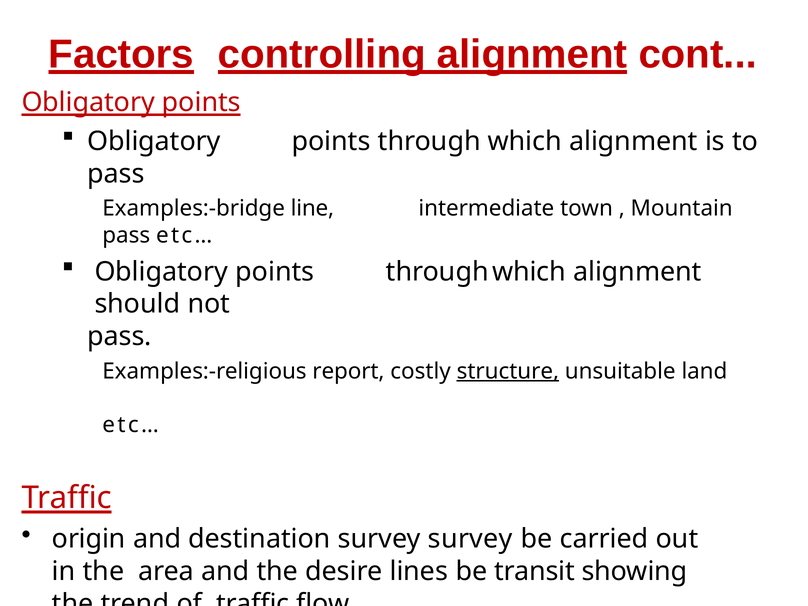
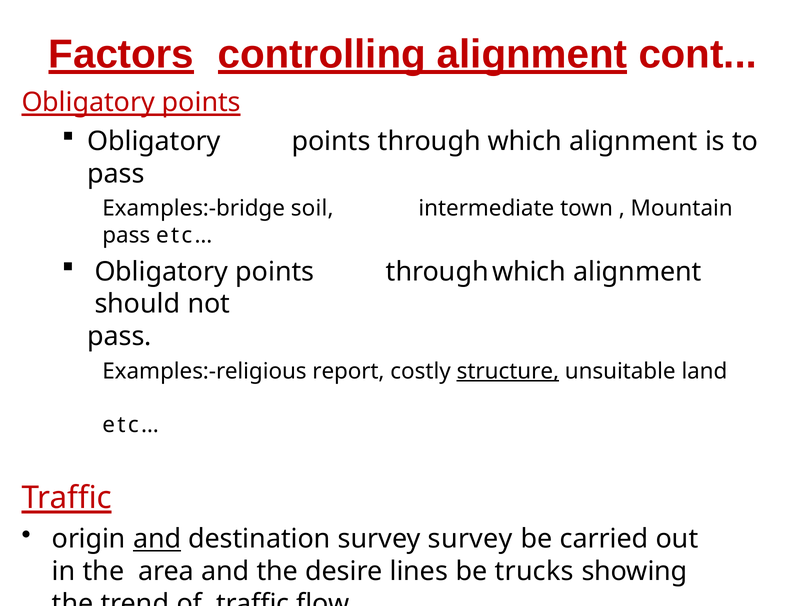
line: line -> soil
and at (157, 539) underline: none -> present
transit: transit -> trucks
